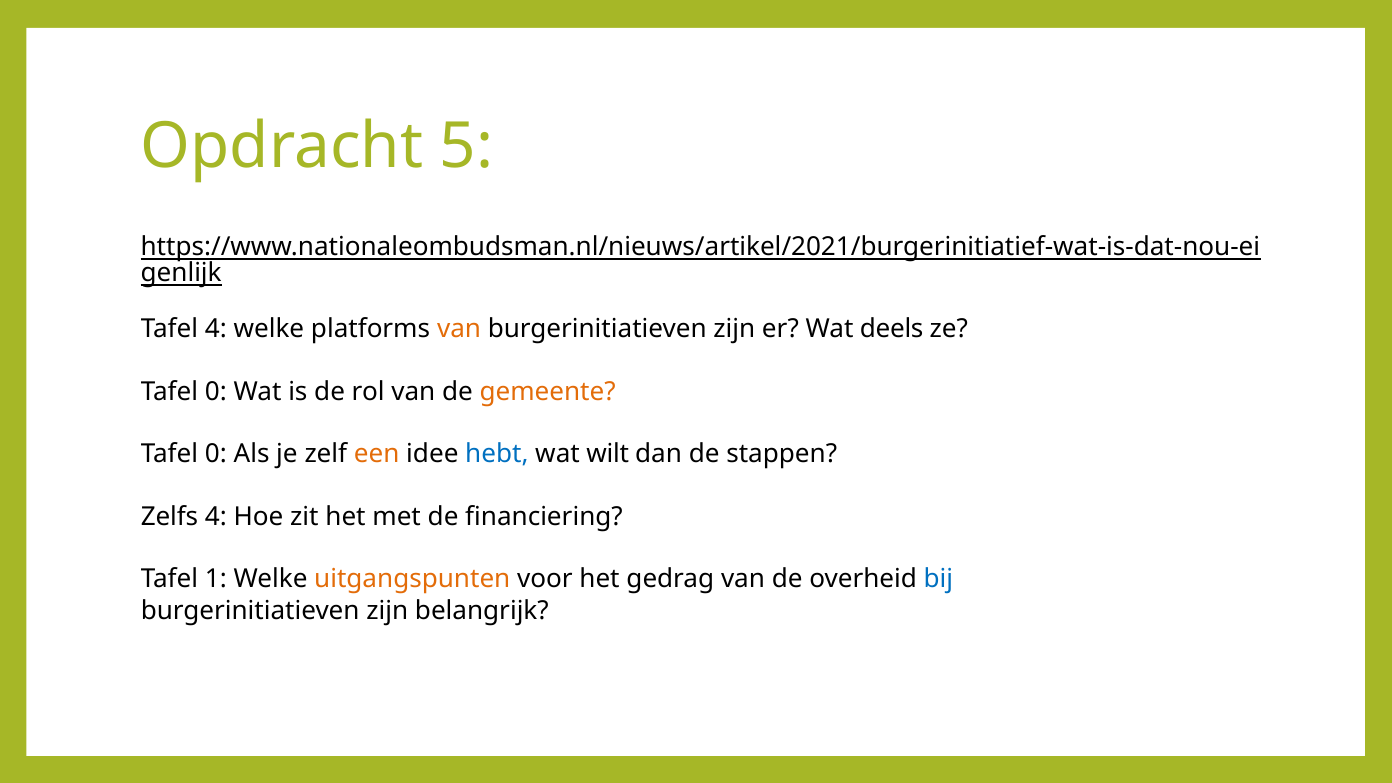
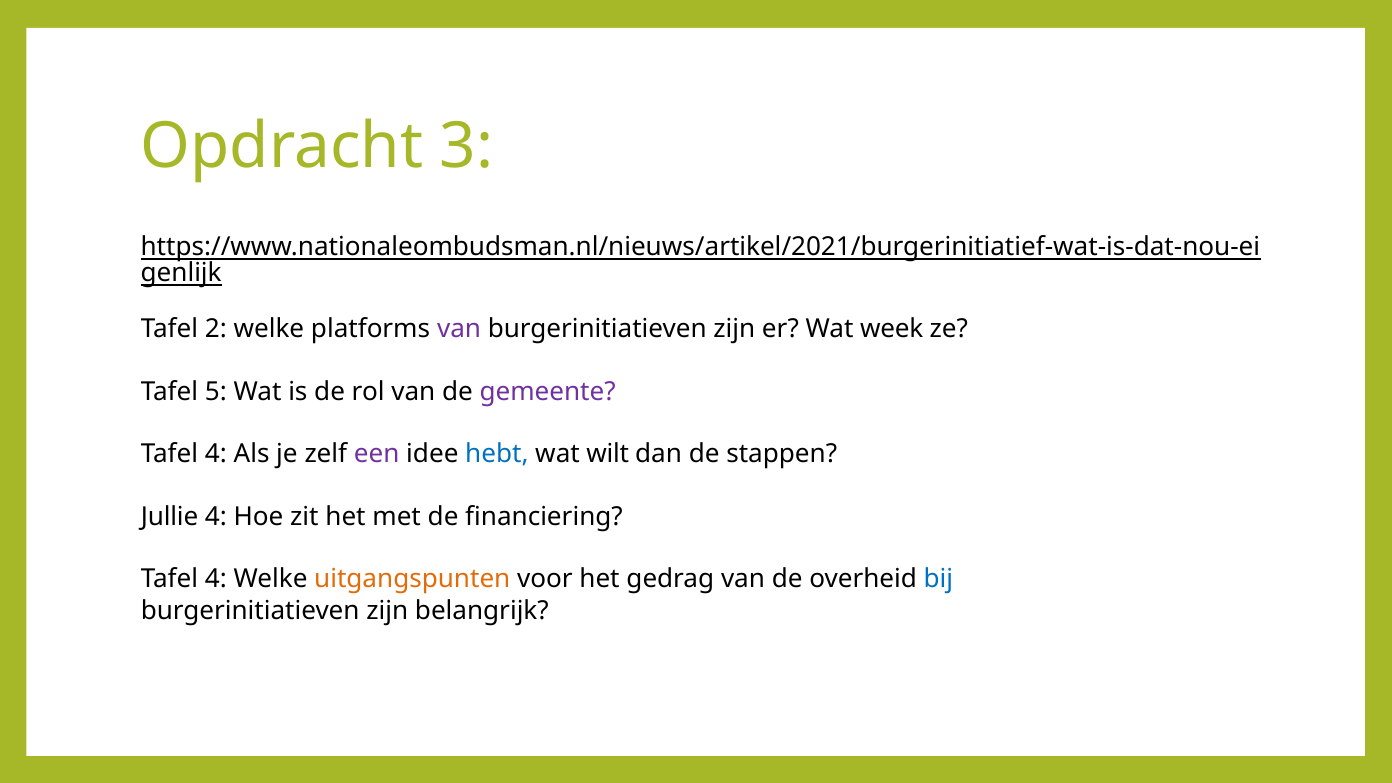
5: 5 -> 3
Tafel 4: 4 -> 2
van at (459, 329) colour: orange -> purple
deels: deels -> week
0 at (216, 391): 0 -> 5
gemeente colour: orange -> purple
0 at (216, 454): 0 -> 4
een colour: orange -> purple
Zelfs: Zelfs -> Jullie
1 at (216, 579): 1 -> 4
